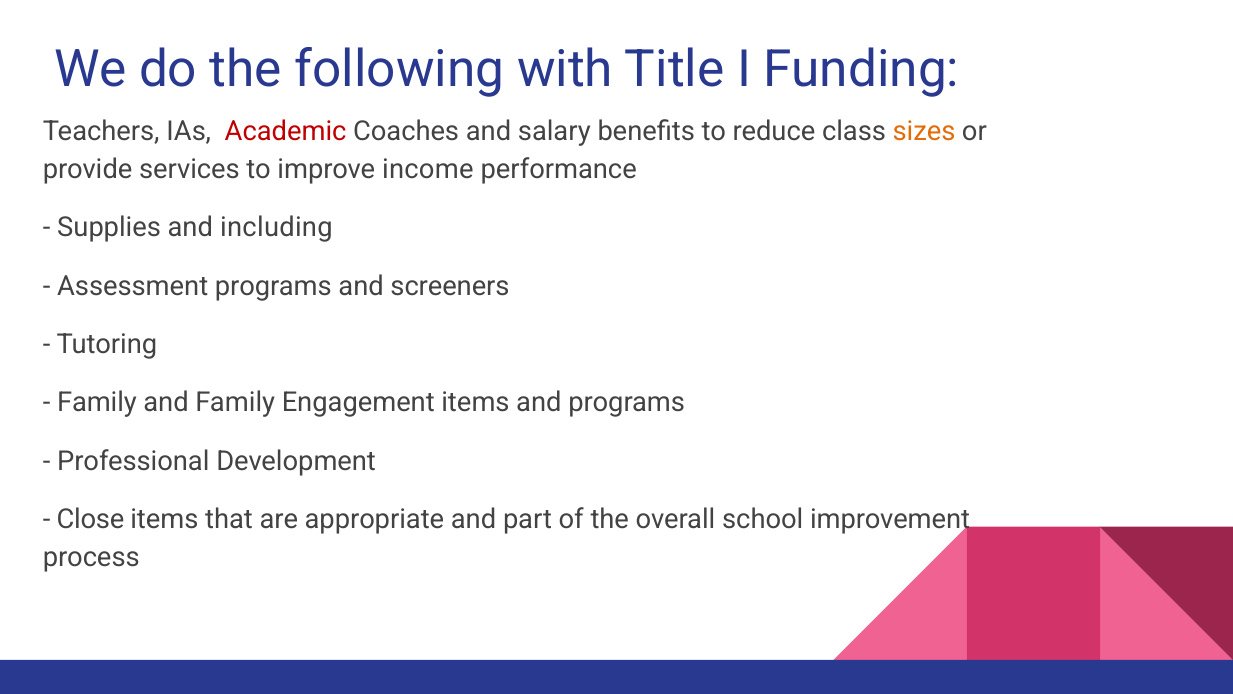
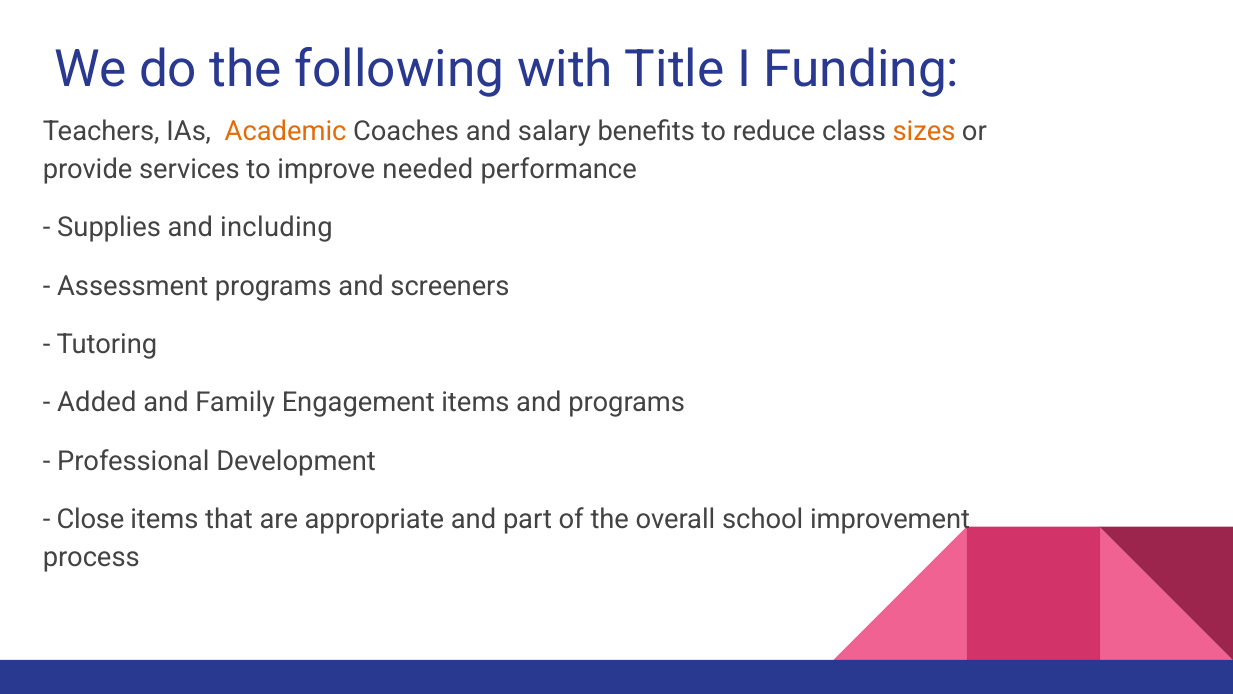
Academic colour: red -> orange
income: income -> needed
Family at (97, 403): Family -> Added
